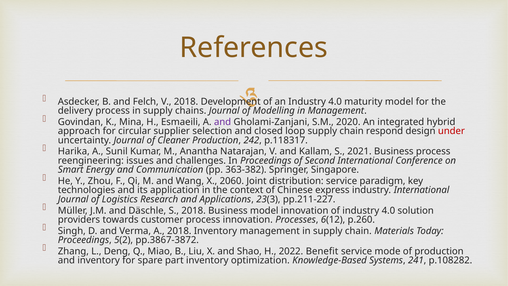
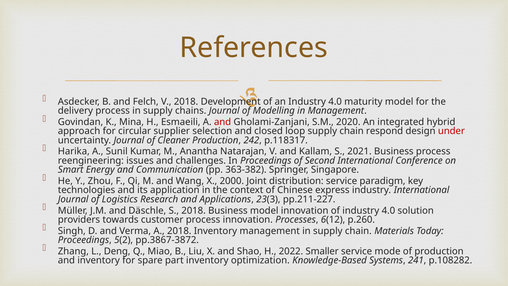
and at (223, 122) colour: purple -> red
2060: 2060 -> 2000
Benefit: Benefit -> Smaller
